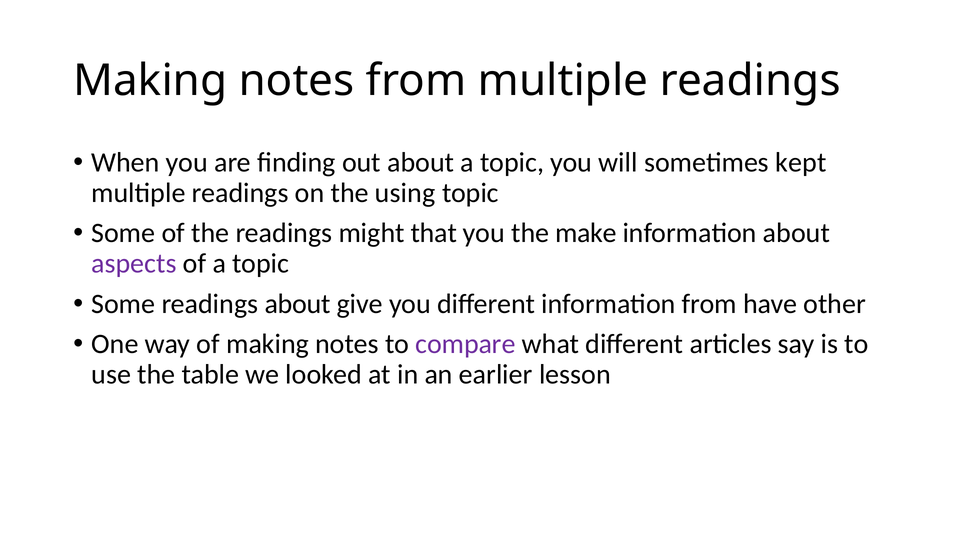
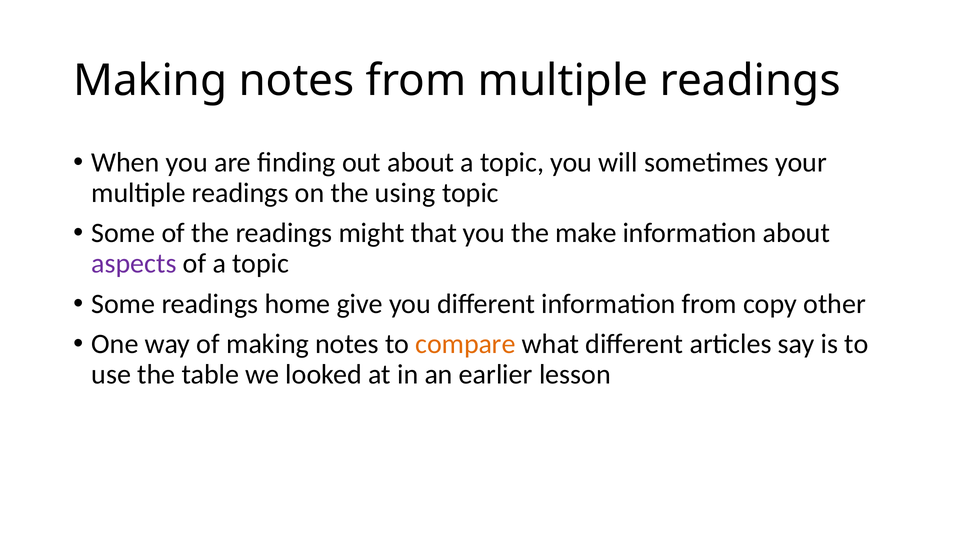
kept: kept -> your
readings about: about -> home
have: have -> copy
compare colour: purple -> orange
